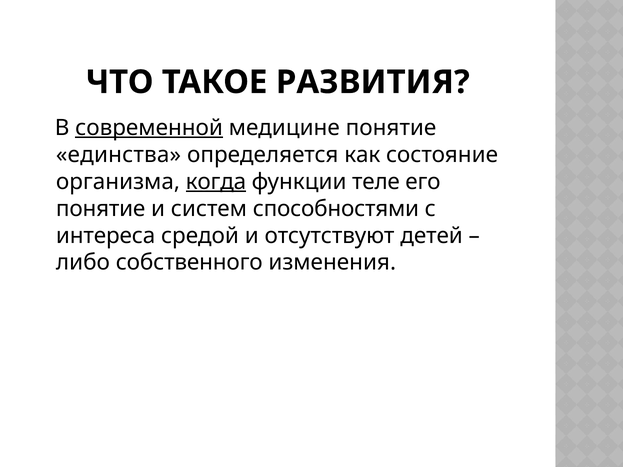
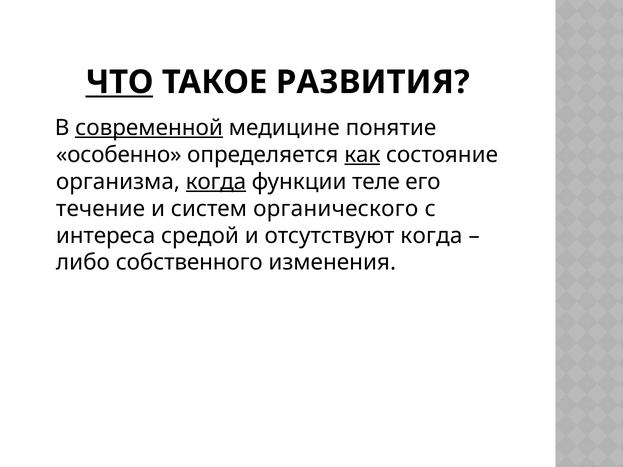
ЧТО underline: none -> present
единства: единства -> особенно
как underline: none -> present
понятие at (101, 209): понятие -> течение
способностями: способностями -> органического
отсутствуют детей: детей -> когда
